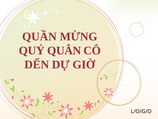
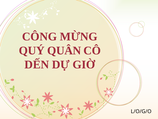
QUẦN: QUẦN -> CÔNG
